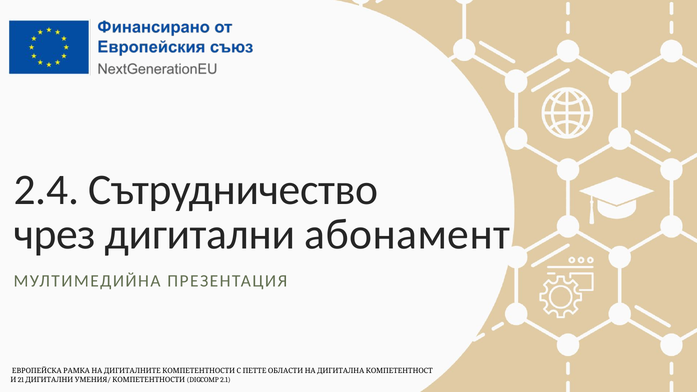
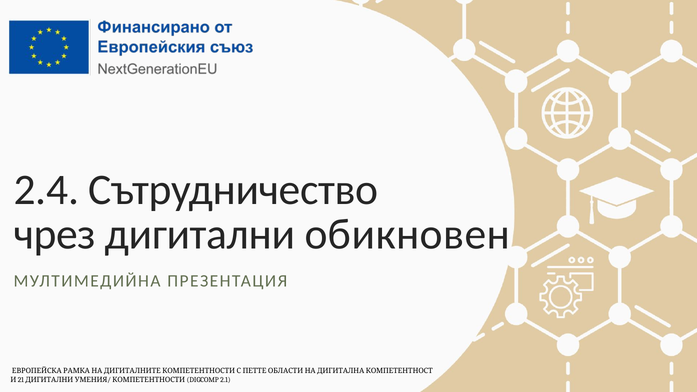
абонамент: абонамент -> обикновен
